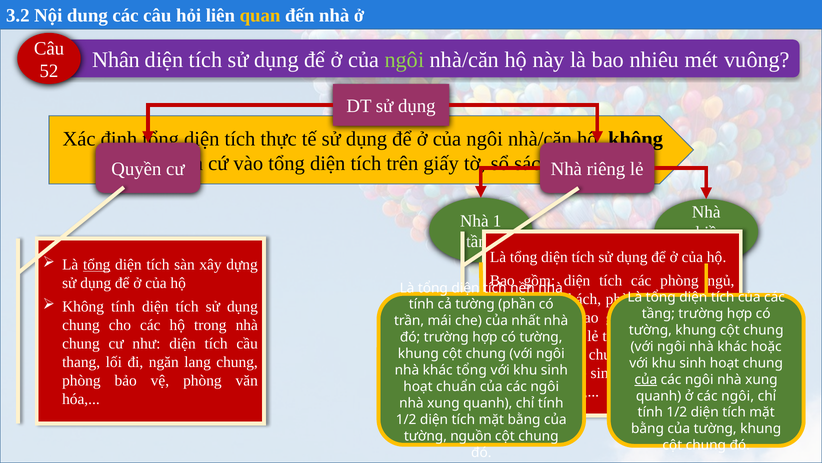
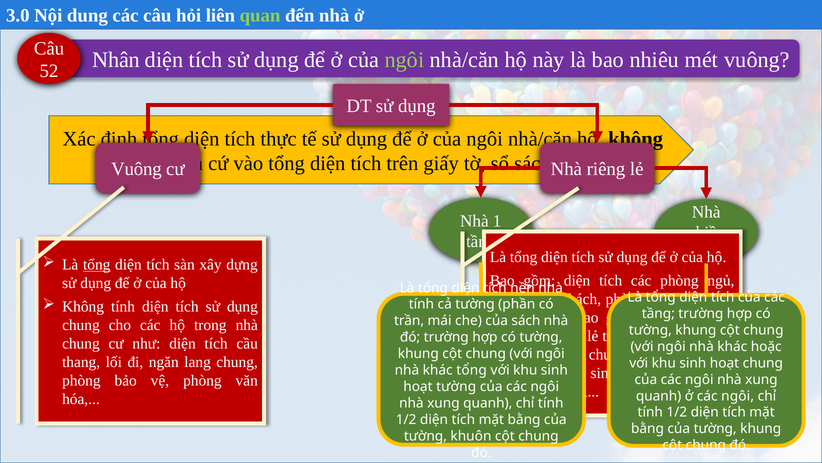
3.2: 3.2 -> 3.0
quan colour: yellow -> light green
Quyền at (136, 169): Quyền -> Vuông
nhất at (526, 320): nhất -> sách
của at (646, 379) underline: present -> none
hoạt chuẩn: chuẩn -> tường
tường nguồn: nguồn -> khuôn
